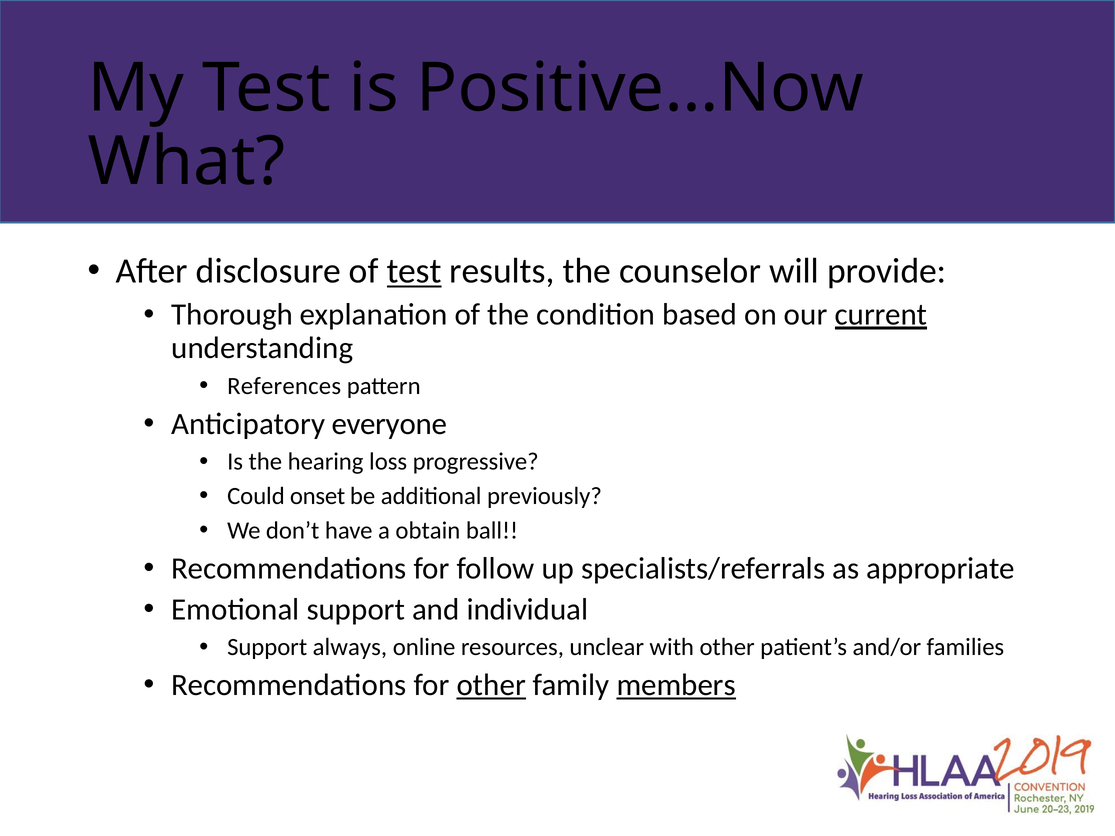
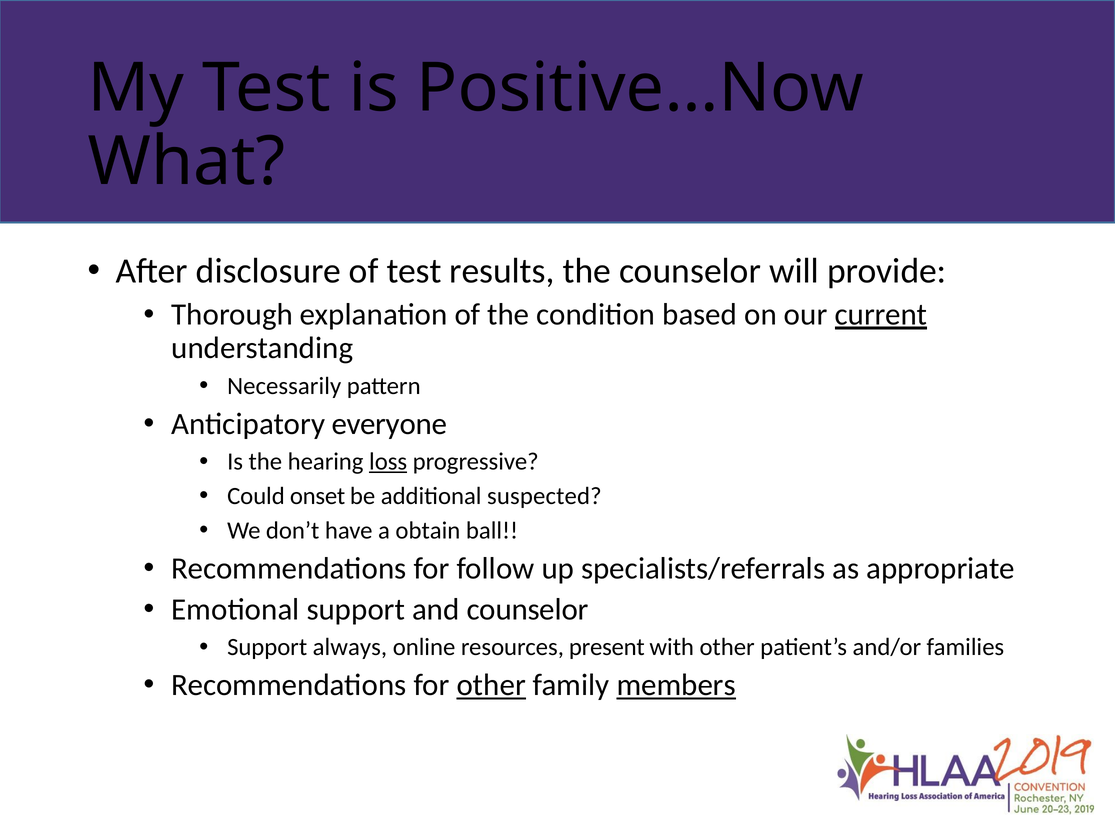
test at (414, 271) underline: present -> none
References: References -> Necessarily
loss underline: none -> present
previously: previously -> suspected
and individual: individual -> counselor
unclear: unclear -> present
